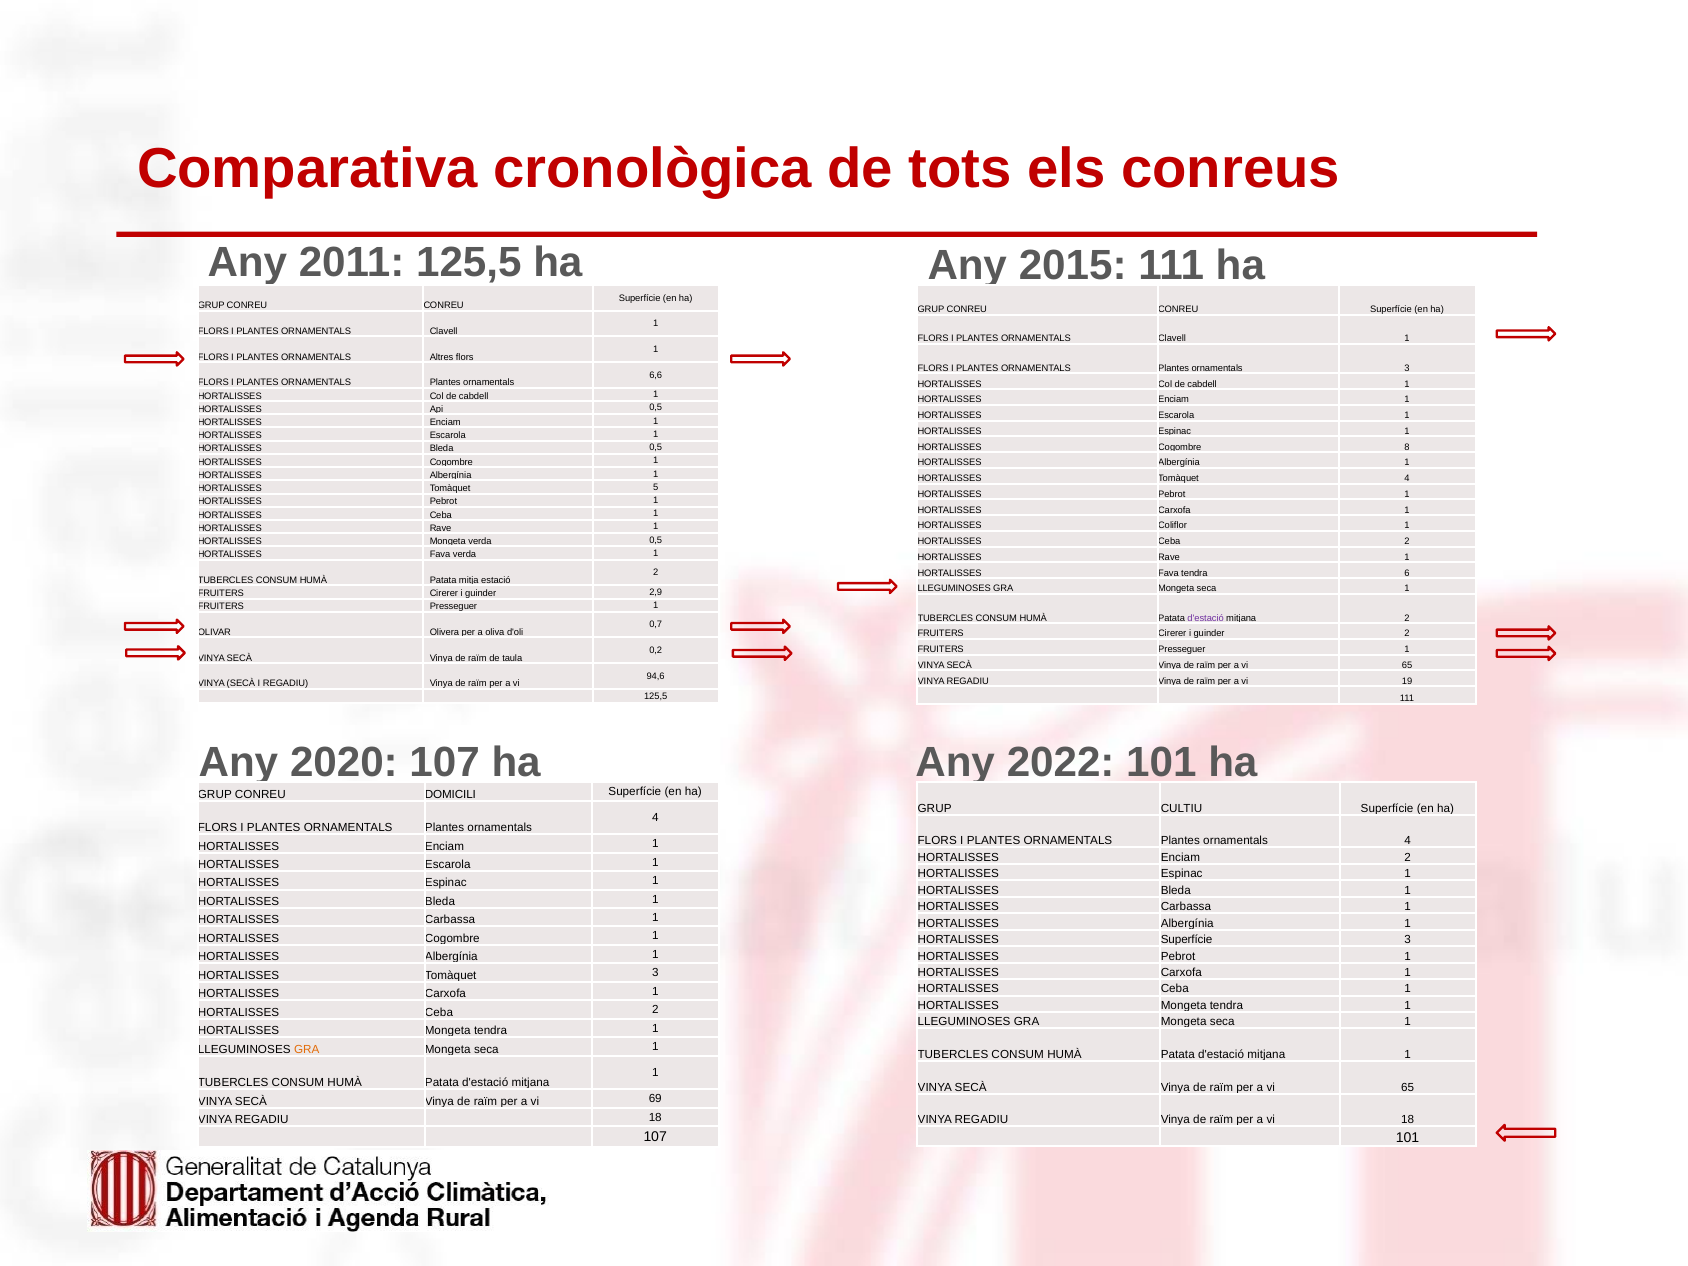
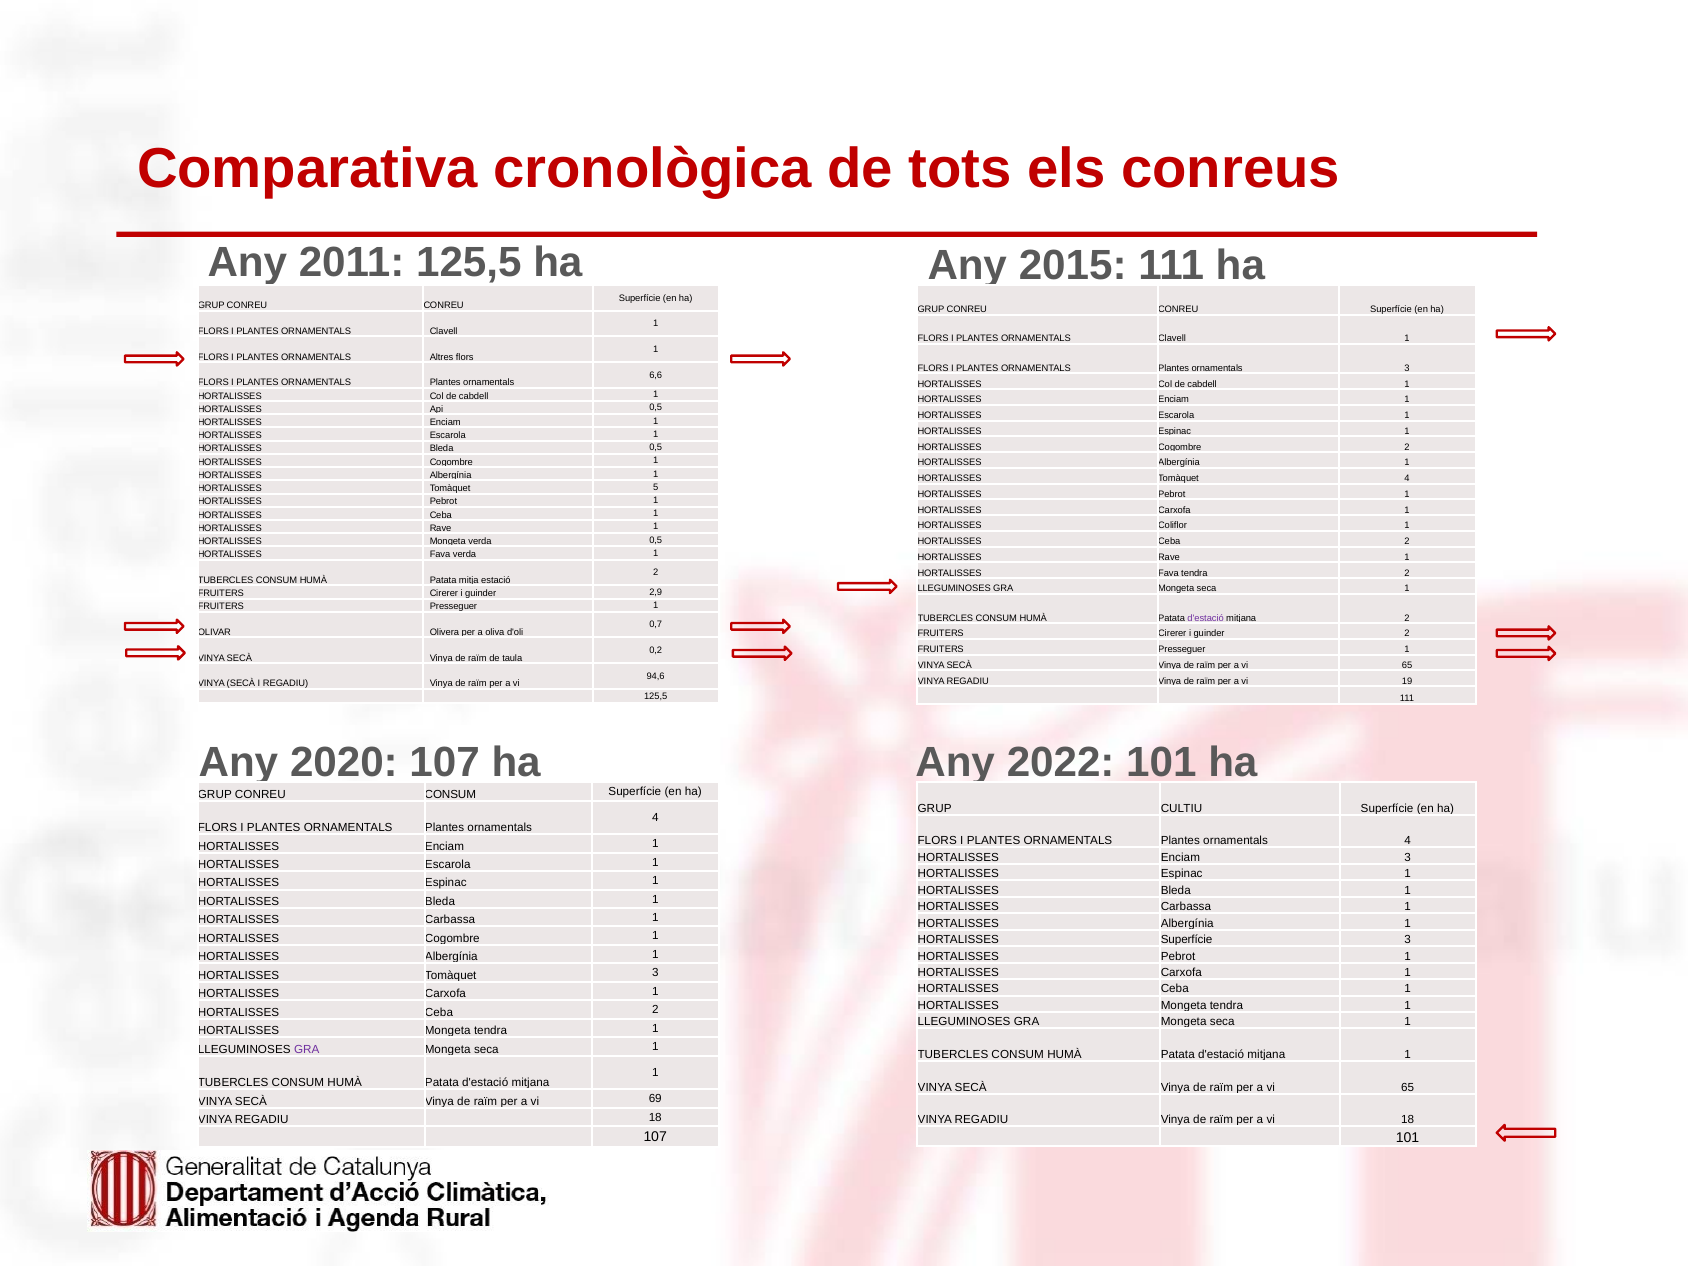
Cogombre 8: 8 -> 2
tendra 6: 6 -> 2
CONREU DOMICILI: DOMICILI -> CONSUM
Enciam 2: 2 -> 3
GRA at (307, 1049) colour: orange -> purple
